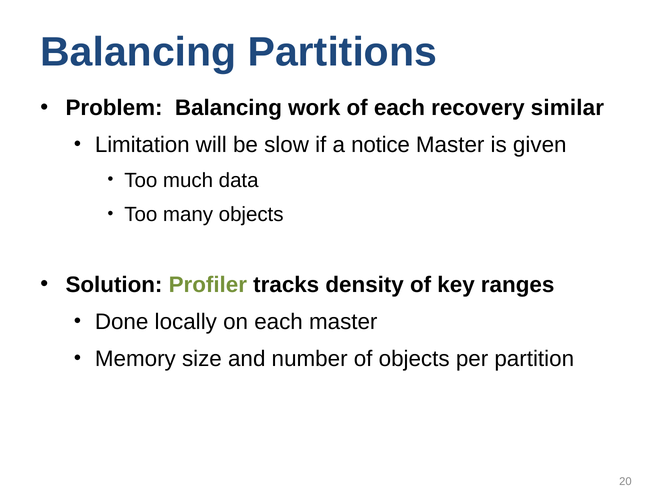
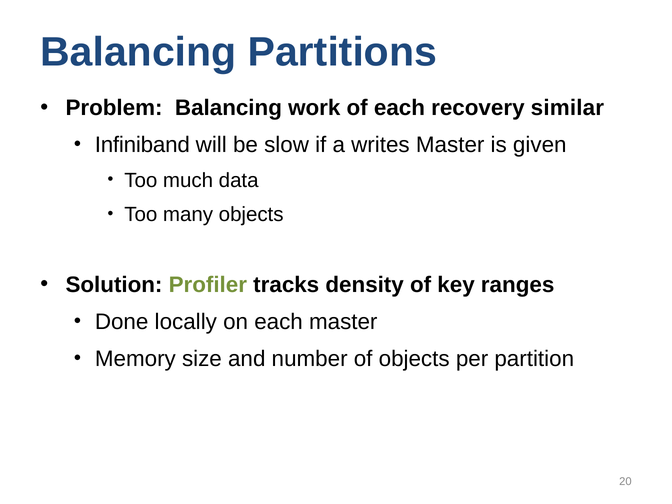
Limitation: Limitation -> Infiniband
notice: notice -> writes
